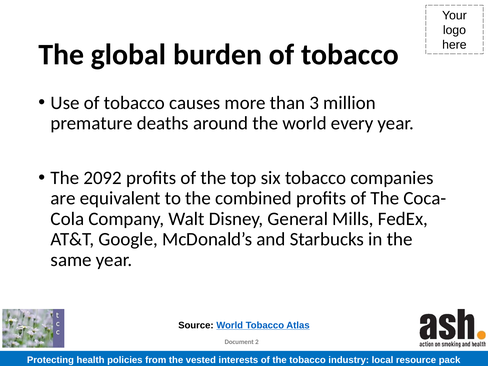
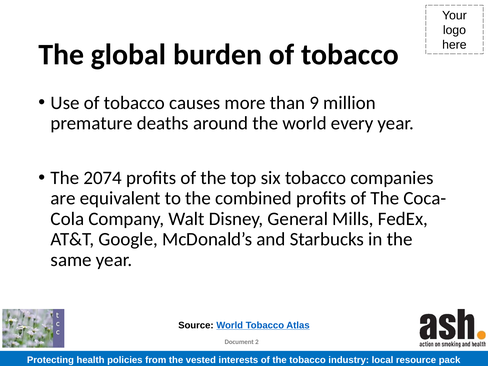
3: 3 -> 9
2092: 2092 -> 2074
